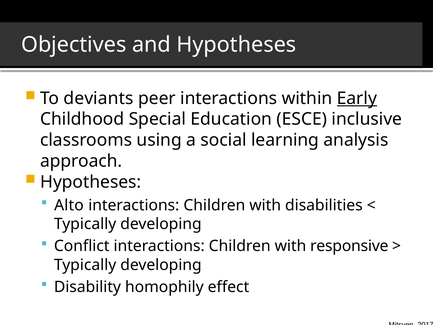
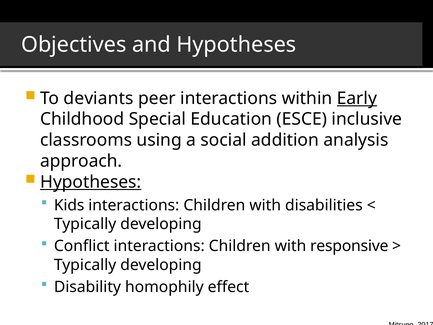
learning: learning -> addition
Hypotheses at (91, 182) underline: none -> present
Alto: Alto -> Kids
